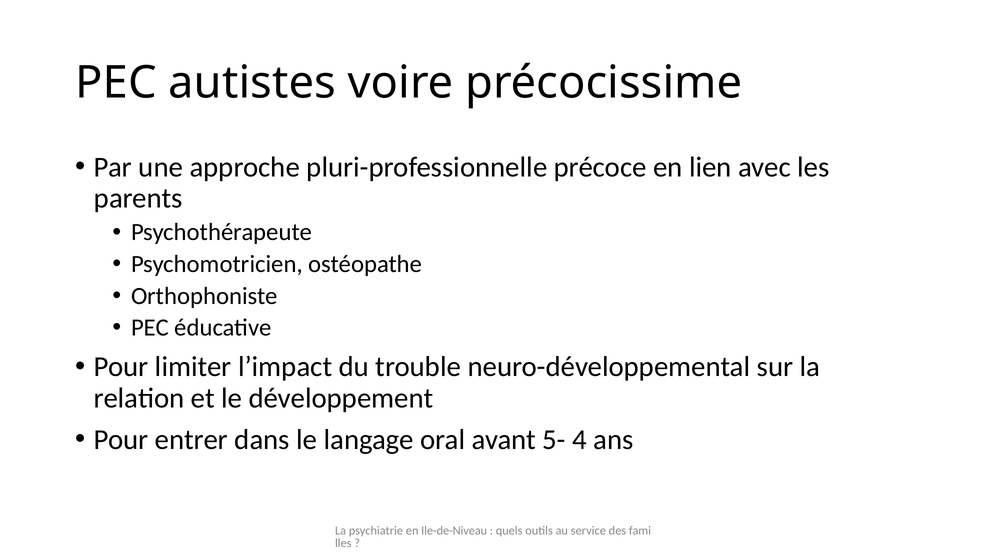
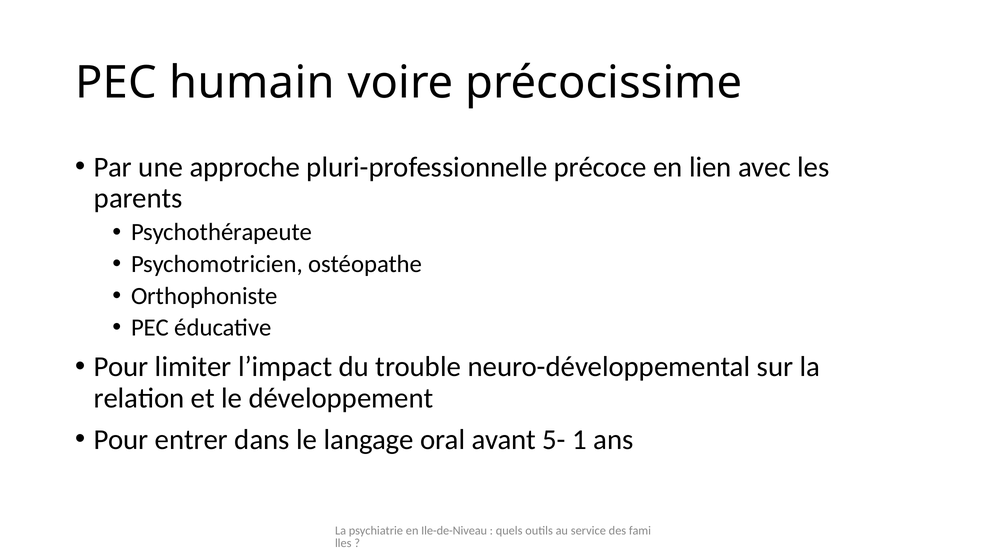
autistes: autistes -> humain
4: 4 -> 1
